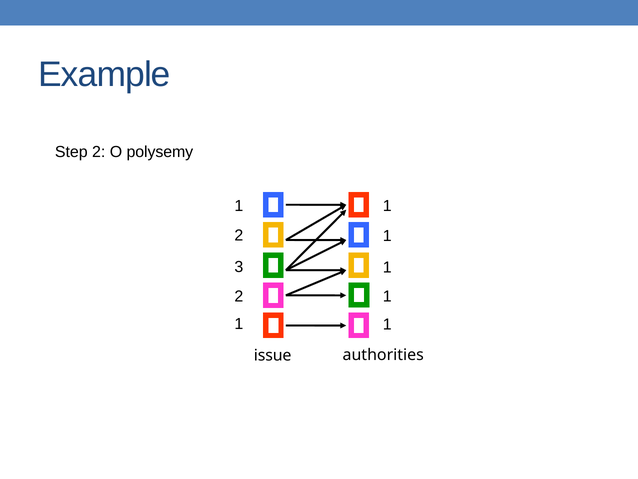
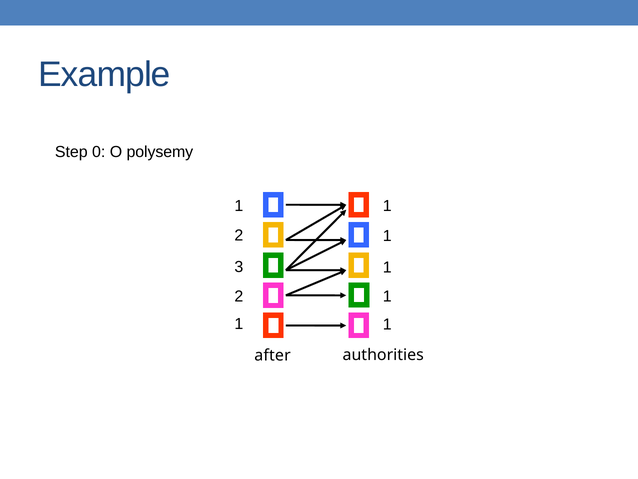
Step 2: 2 -> 0
issue: issue -> after
